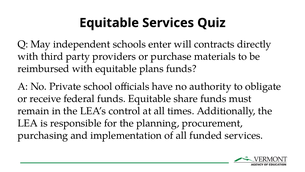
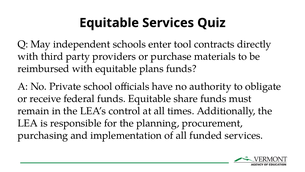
will: will -> tool
